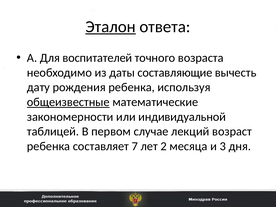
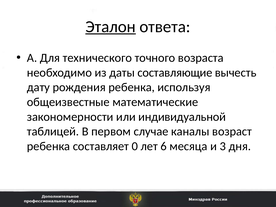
воспитателей: воспитателей -> технического
общеизвестные underline: present -> none
лекций: лекций -> каналы
7: 7 -> 0
2: 2 -> 6
